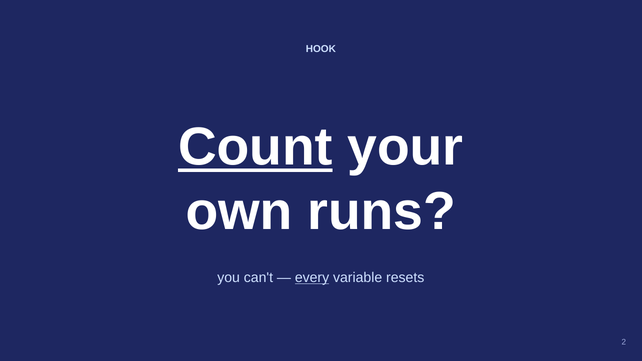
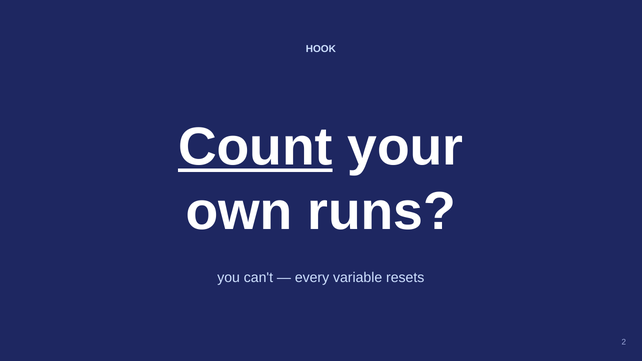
every underline: present -> none
